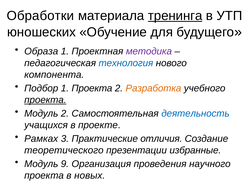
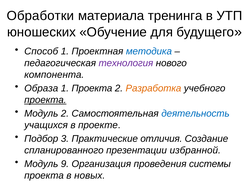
тренинга underline: present -> none
Образа: Образа -> Способ
методика colour: purple -> blue
технология colour: blue -> purple
Подбор: Подбор -> Образа
Рамках: Рамках -> Подбор
теоретического: теоретического -> спланированного
избранные: избранные -> избранной
научного: научного -> системы
